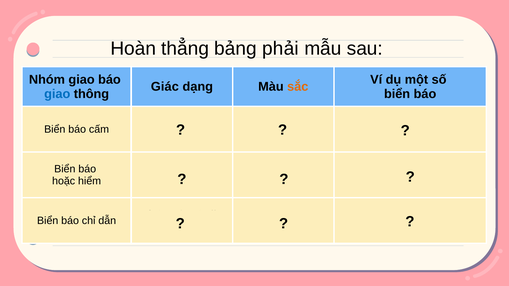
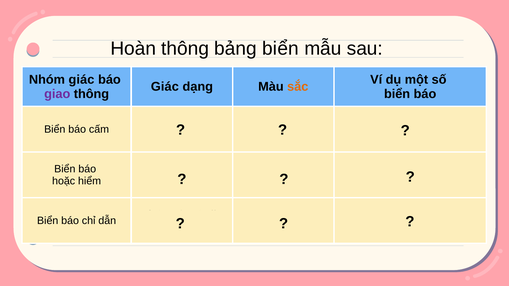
Hoàn thẳng: thẳng -> thông
bảng phải: phải -> biển
Nhóm giao: giao -> giác
giao at (57, 94) colour: blue -> purple
